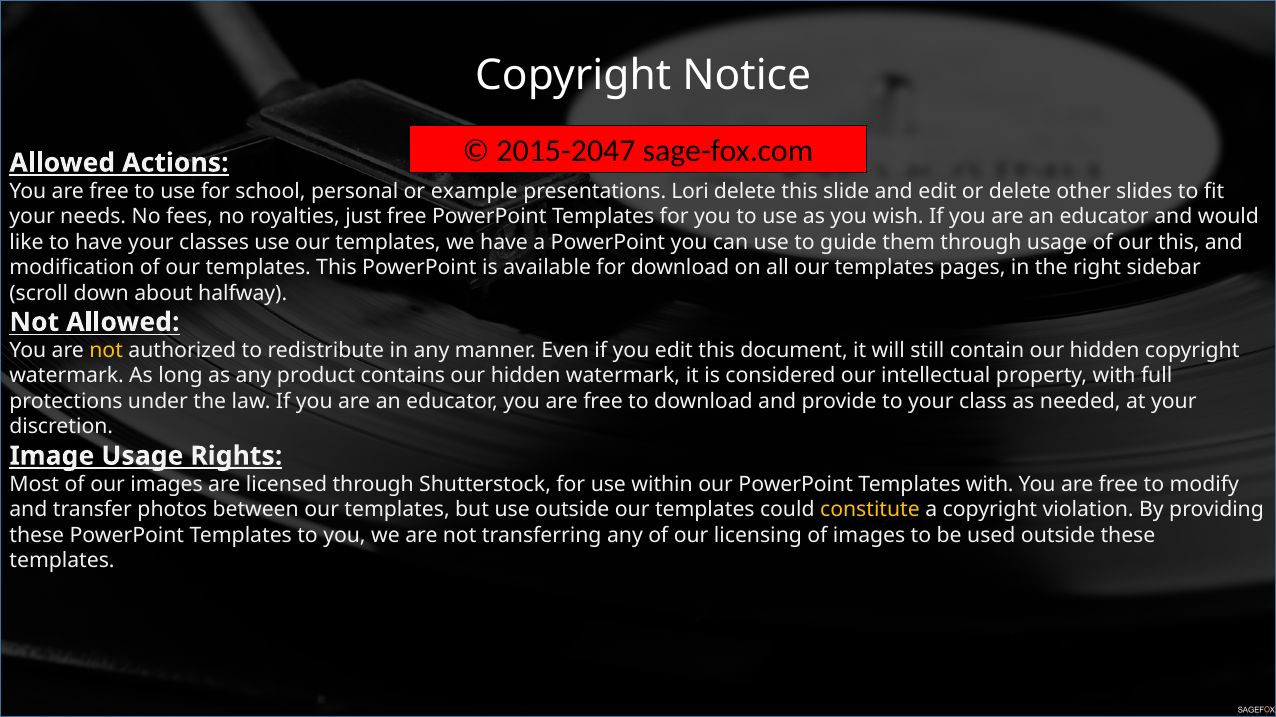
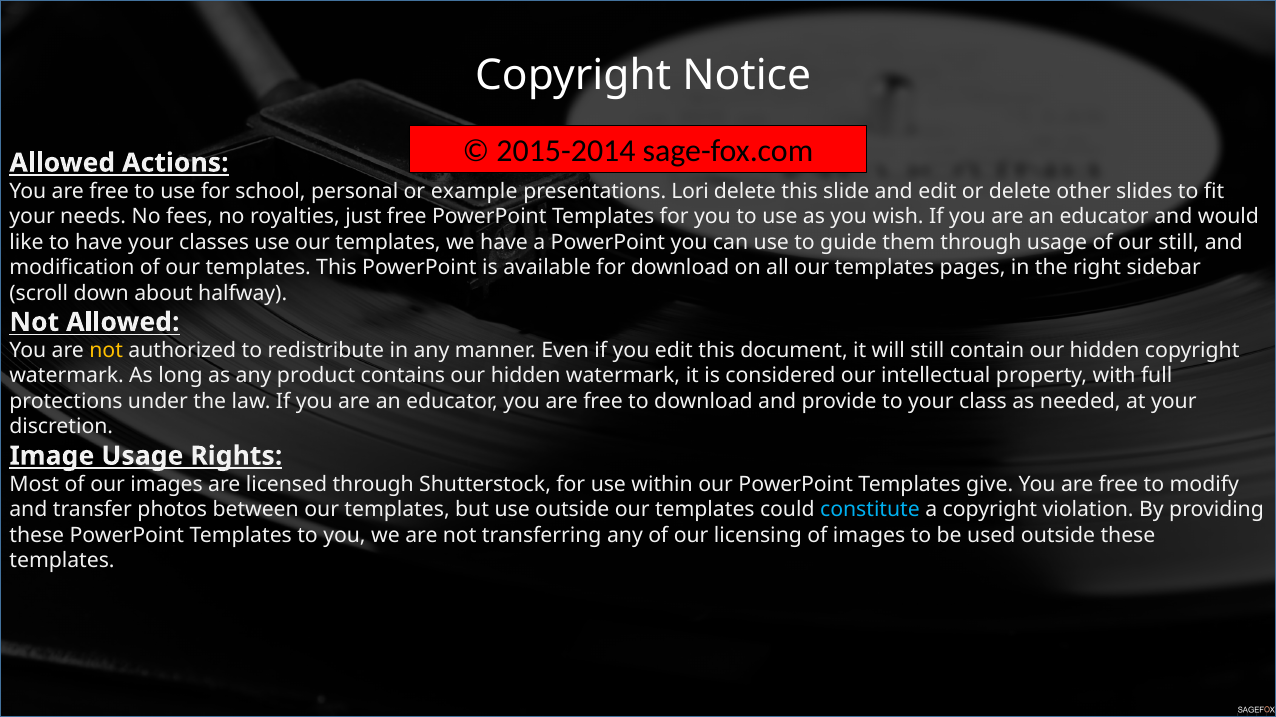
2015-2047: 2015-2047 -> 2015-2014
our this: this -> still
Templates with: with -> give
constitute colour: yellow -> light blue
